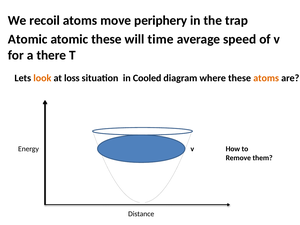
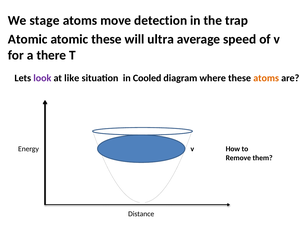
recoil: recoil -> stage
periphery: periphery -> detection
time: time -> ultra
look colour: orange -> purple
loss: loss -> like
